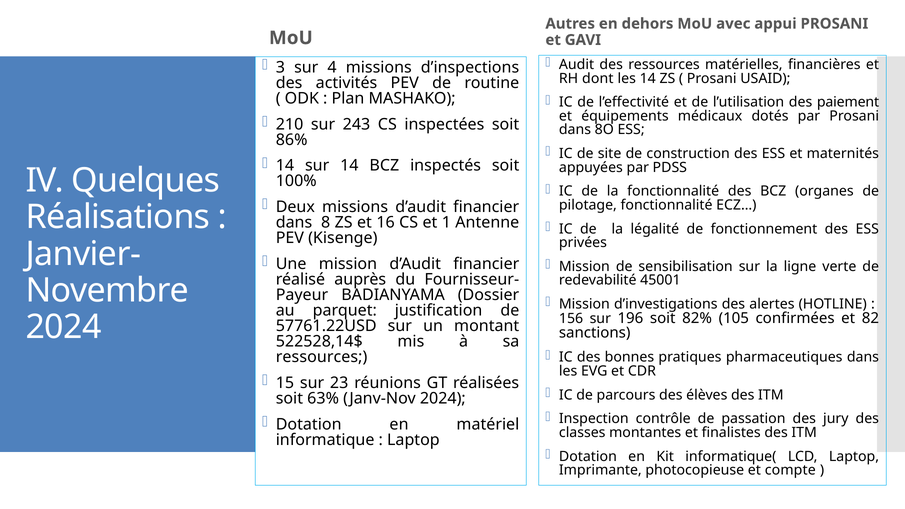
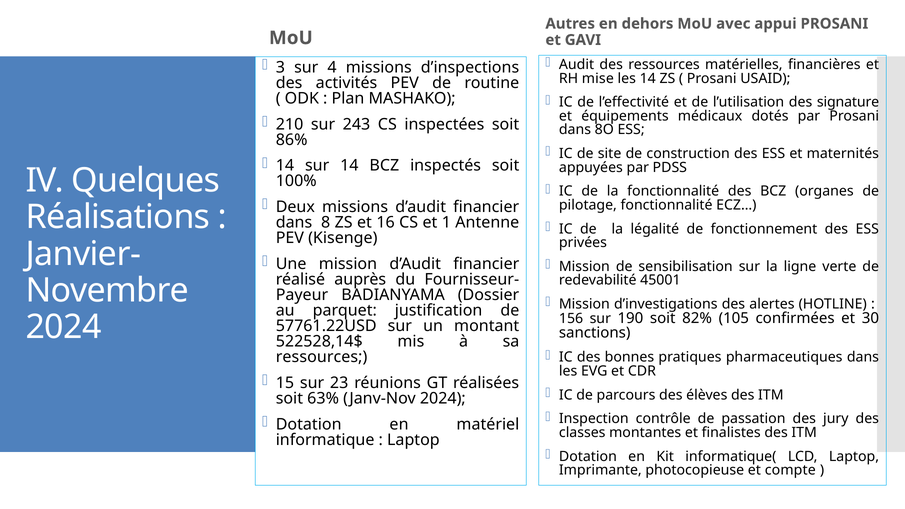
dont: dont -> mise
paiement: paiement -> signature
196: 196 -> 190
82: 82 -> 30
